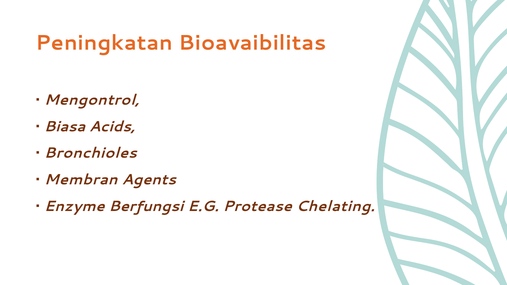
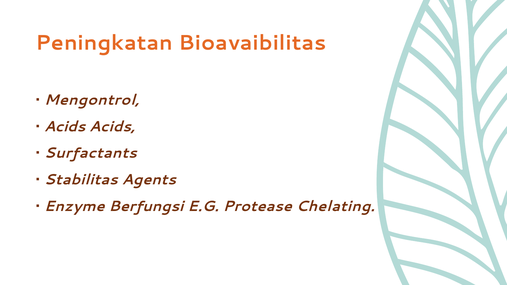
Biasa at (65, 127): Biasa -> Acids
Bronchioles: Bronchioles -> Surfactants
Membran: Membran -> Stabilitas
